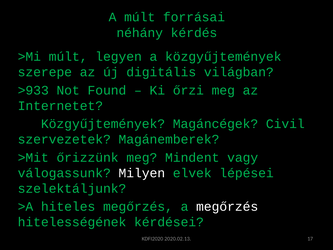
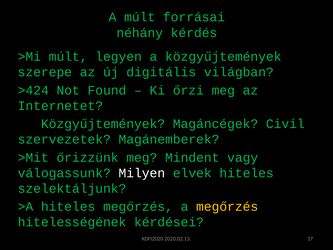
>933: >933 -> >424
elvek lépései: lépései -> hiteles
megőrzés at (227, 206) colour: white -> yellow
